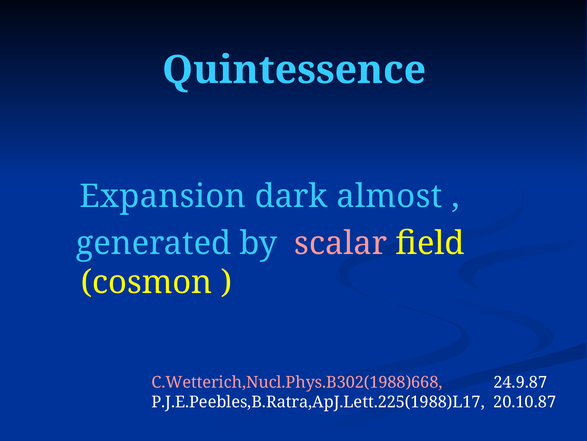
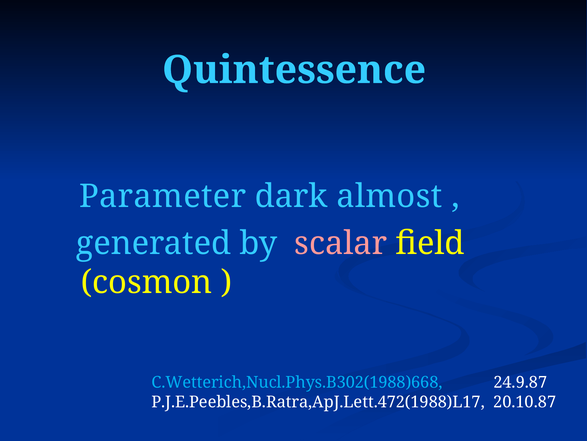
Expansion: Expansion -> Parameter
C.Wetterich,Nucl.Phys.B302(1988)668 colour: pink -> light blue
P.J.E.Peebles,B.Ratra,ApJ.Lett.225(1988)L17: P.J.E.Peebles,B.Ratra,ApJ.Lett.225(1988)L17 -> P.J.E.Peebles,B.Ratra,ApJ.Lett.472(1988)L17
